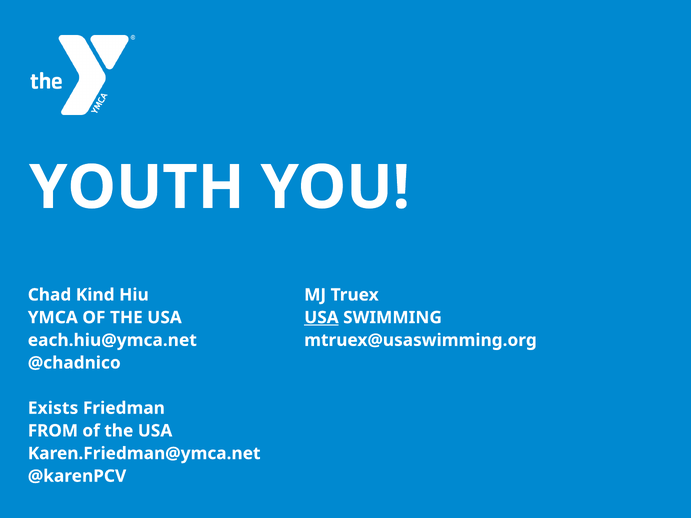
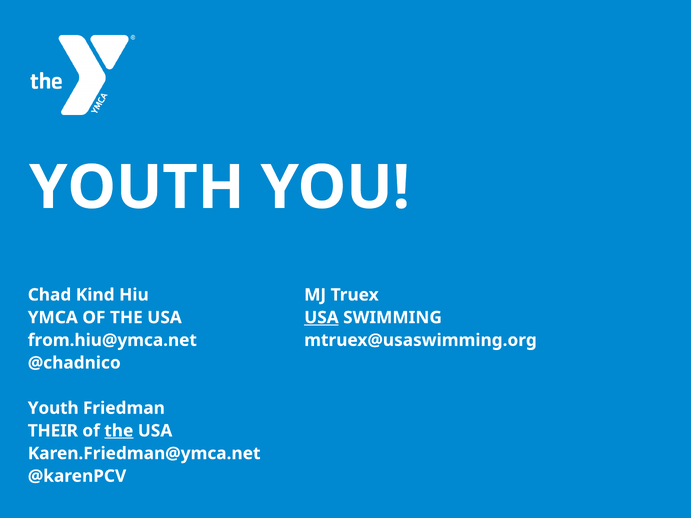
each.hiu@ymca.net: each.hiu@ymca.net -> from.hiu@ymca.net
Exists at (53, 408): Exists -> Youth
FROM: FROM -> THEIR
the at (119, 431) underline: none -> present
